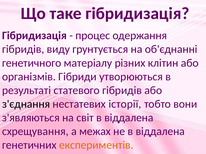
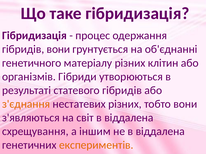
гібридів виду: виду -> вони
з'єднання colour: black -> orange
нестатевих історії: історії -> різних
межах: межах -> іншим
